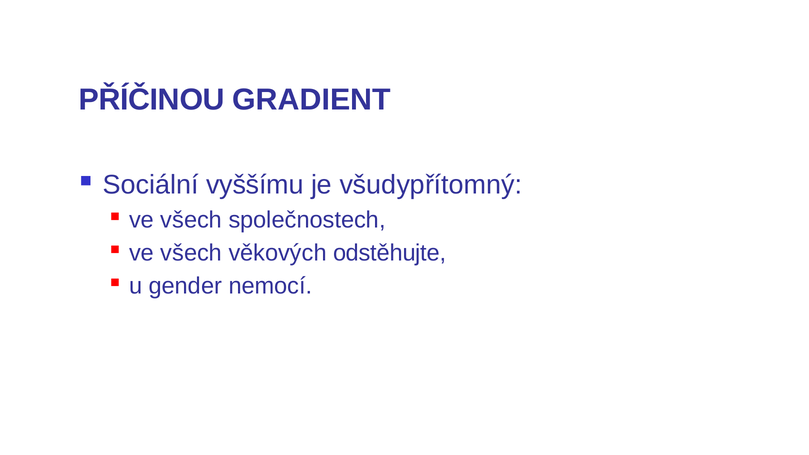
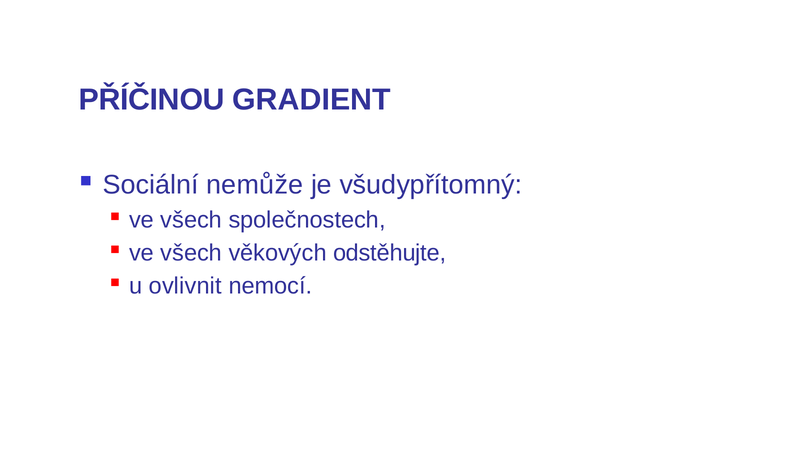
vyššímu: vyššímu -> nemůže
gender: gender -> ovlivnit
